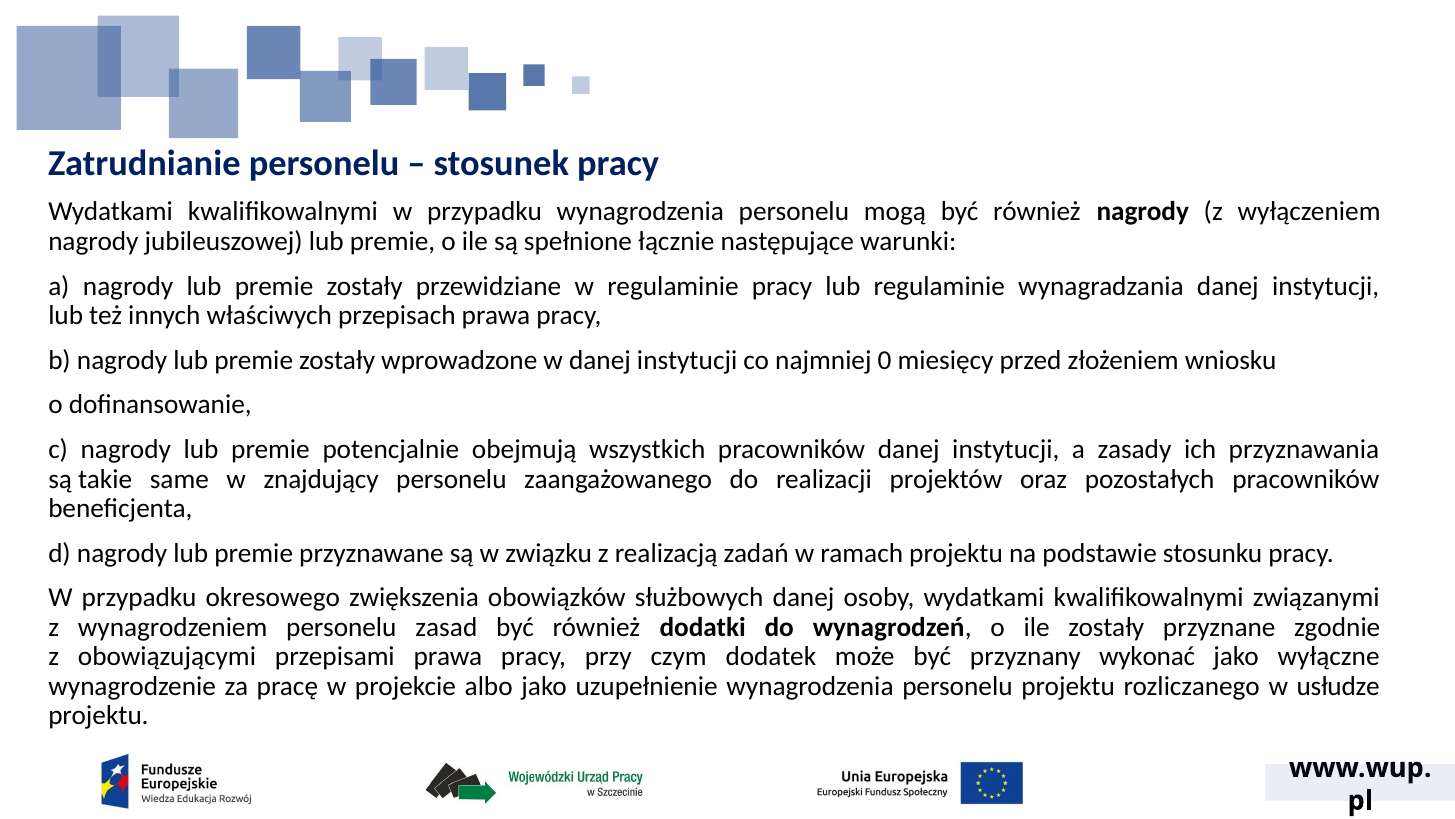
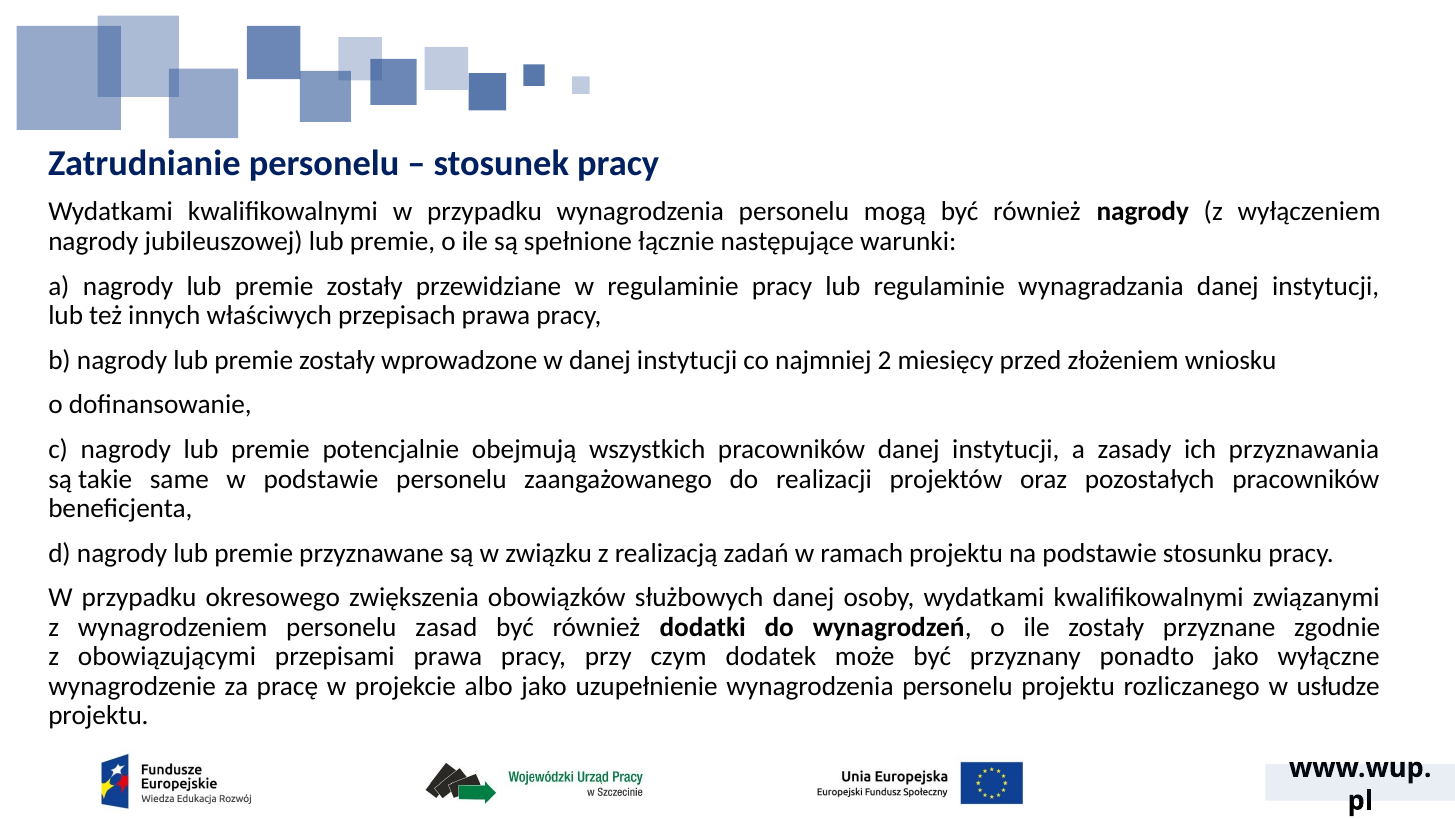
0: 0 -> 2
w znajdujący: znajdujący -> podstawie
wykonać: wykonać -> ponadto
